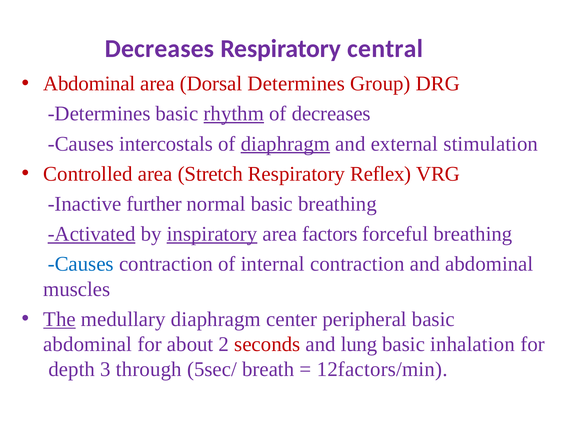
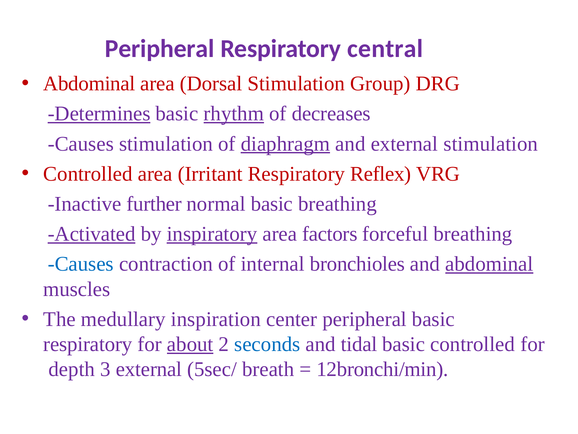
Decreases at (159, 49): Decreases -> Peripheral
Dorsal Determines: Determines -> Stimulation
Determines at (99, 114) underline: none -> present
Causes intercostals: intercostals -> stimulation
Stretch: Stretch -> Irritant
internal contraction: contraction -> bronchioles
abdominal at (489, 264) underline: none -> present
The underline: present -> none
medullary diaphragm: diaphragm -> inspiration
abdominal at (88, 344): abdominal -> respiratory
about underline: none -> present
seconds colour: red -> blue
lung: lung -> tidal
basic inhalation: inhalation -> controlled
3 through: through -> external
12factors/min: 12factors/min -> 12bronchi/min
